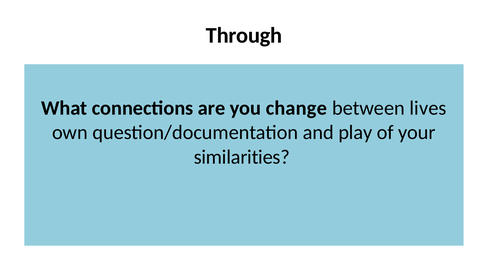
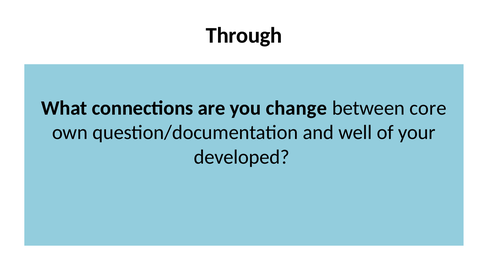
lives: lives -> core
play: play -> well
similarities: similarities -> developed
